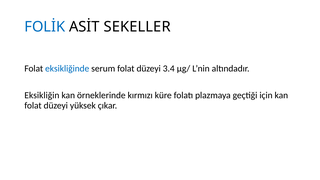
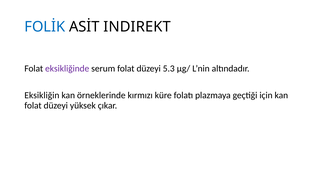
SEKELLER: SEKELLER -> INDIREKT
eksikliğinde colour: blue -> purple
3.4: 3.4 -> 5.3
